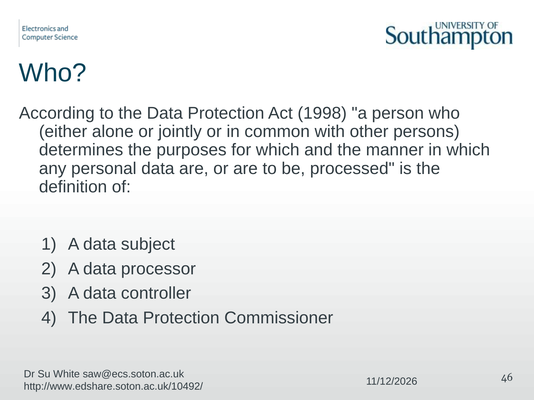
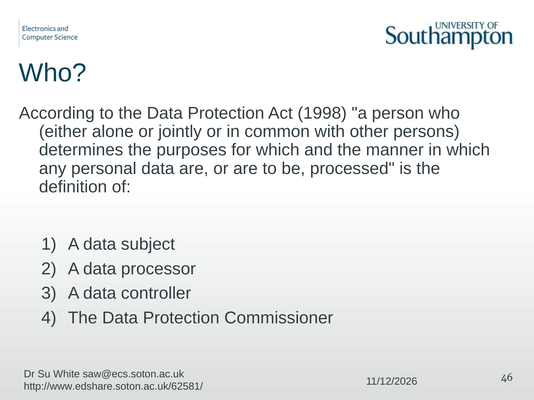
http://www.edshare.soton.ac.uk/10492/: http://www.edshare.soton.ac.uk/10492/ -> http://www.edshare.soton.ac.uk/62581/
